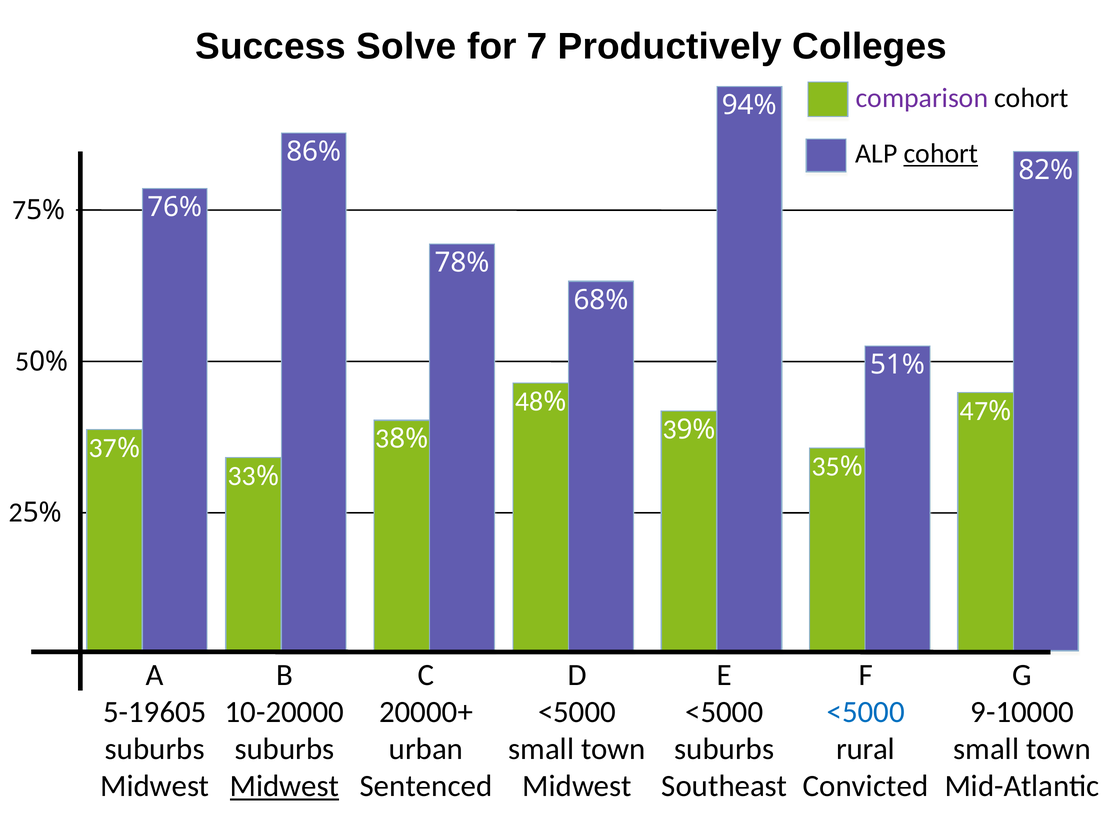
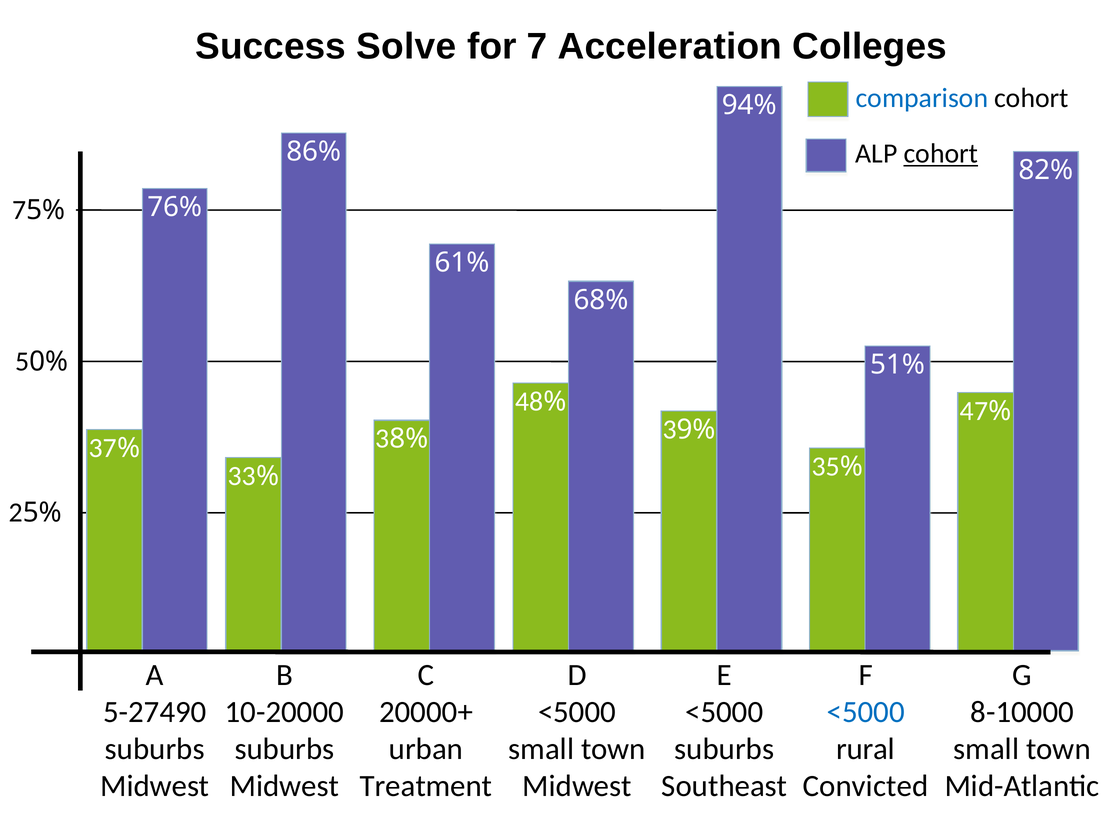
Productively: Productively -> Acceleration
comparison colour: purple -> blue
78%: 78% -> 61%
5-19605: 5-19605 -> 5-27490
9-10000: 9-10000 -> 8-10000
Midwest at (284, 786) underline: present -> none
Sentenced: Sentenced -> Treatment
